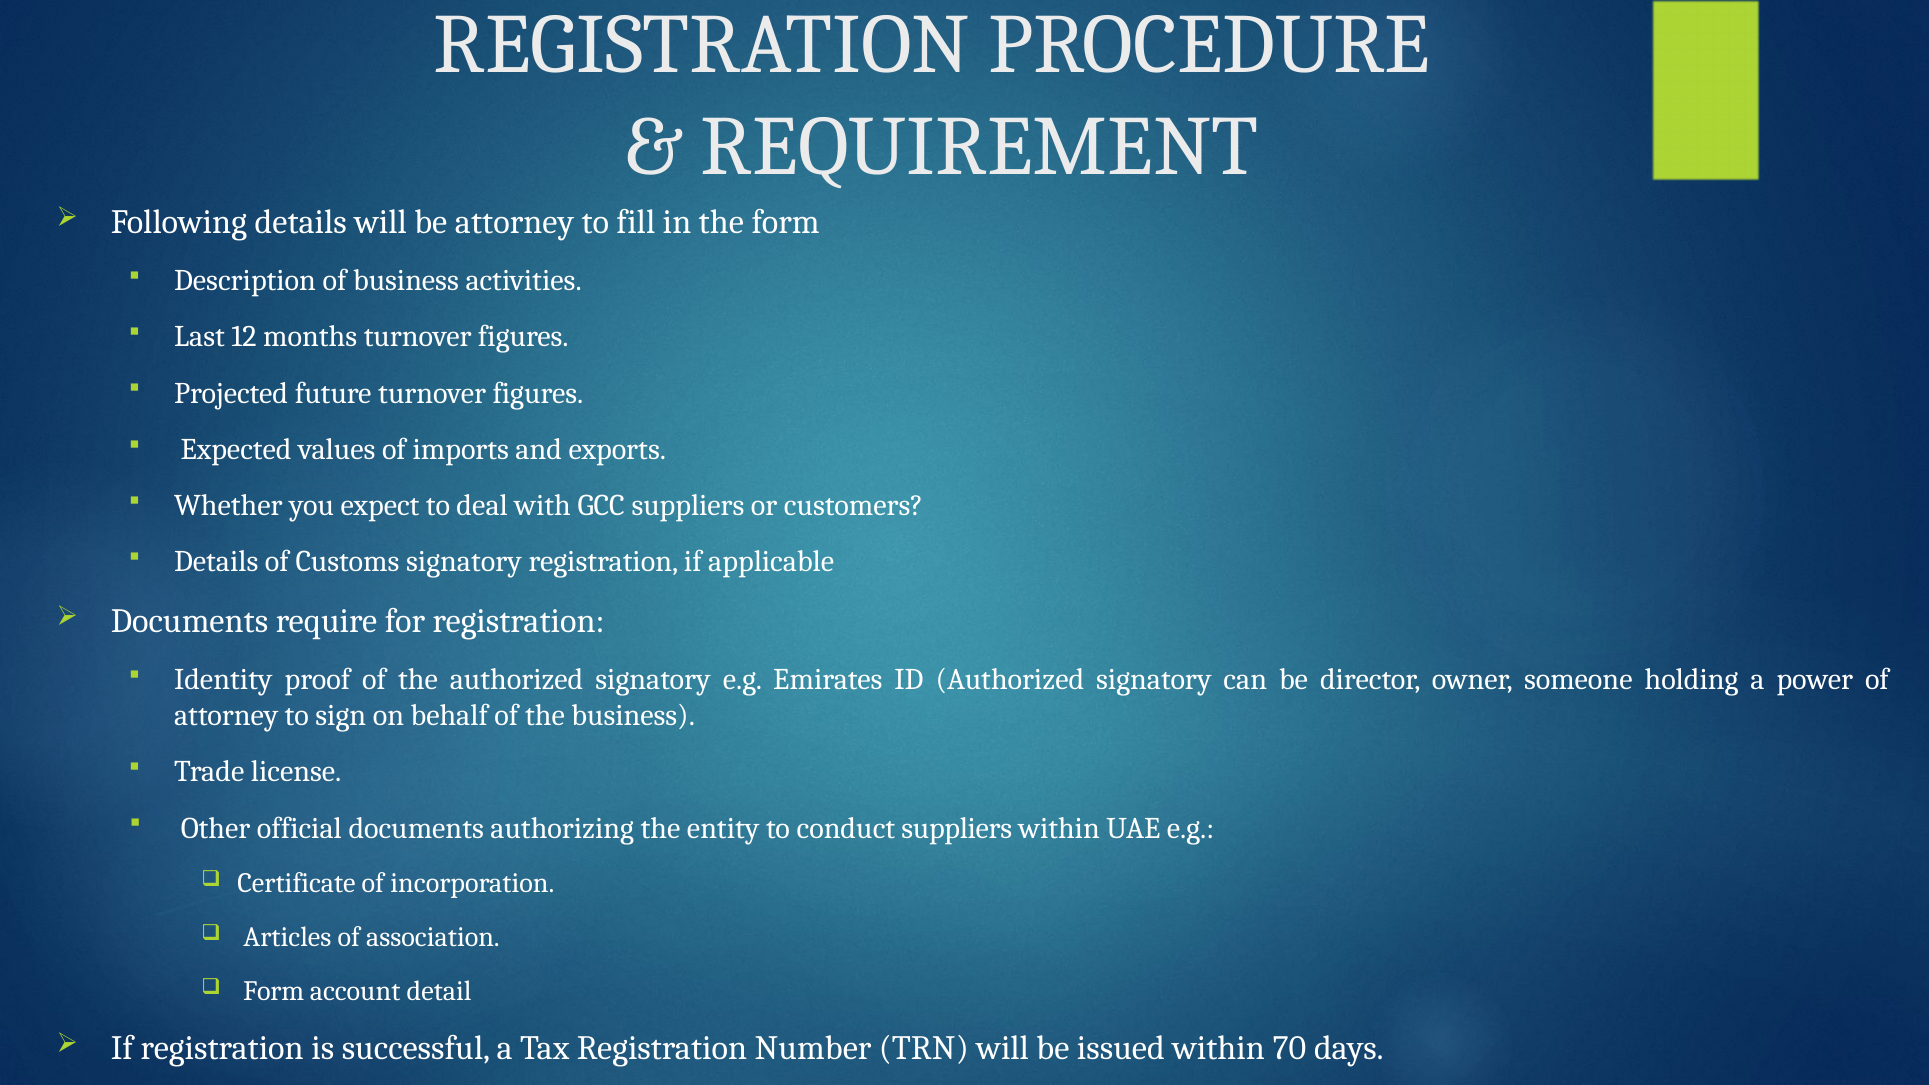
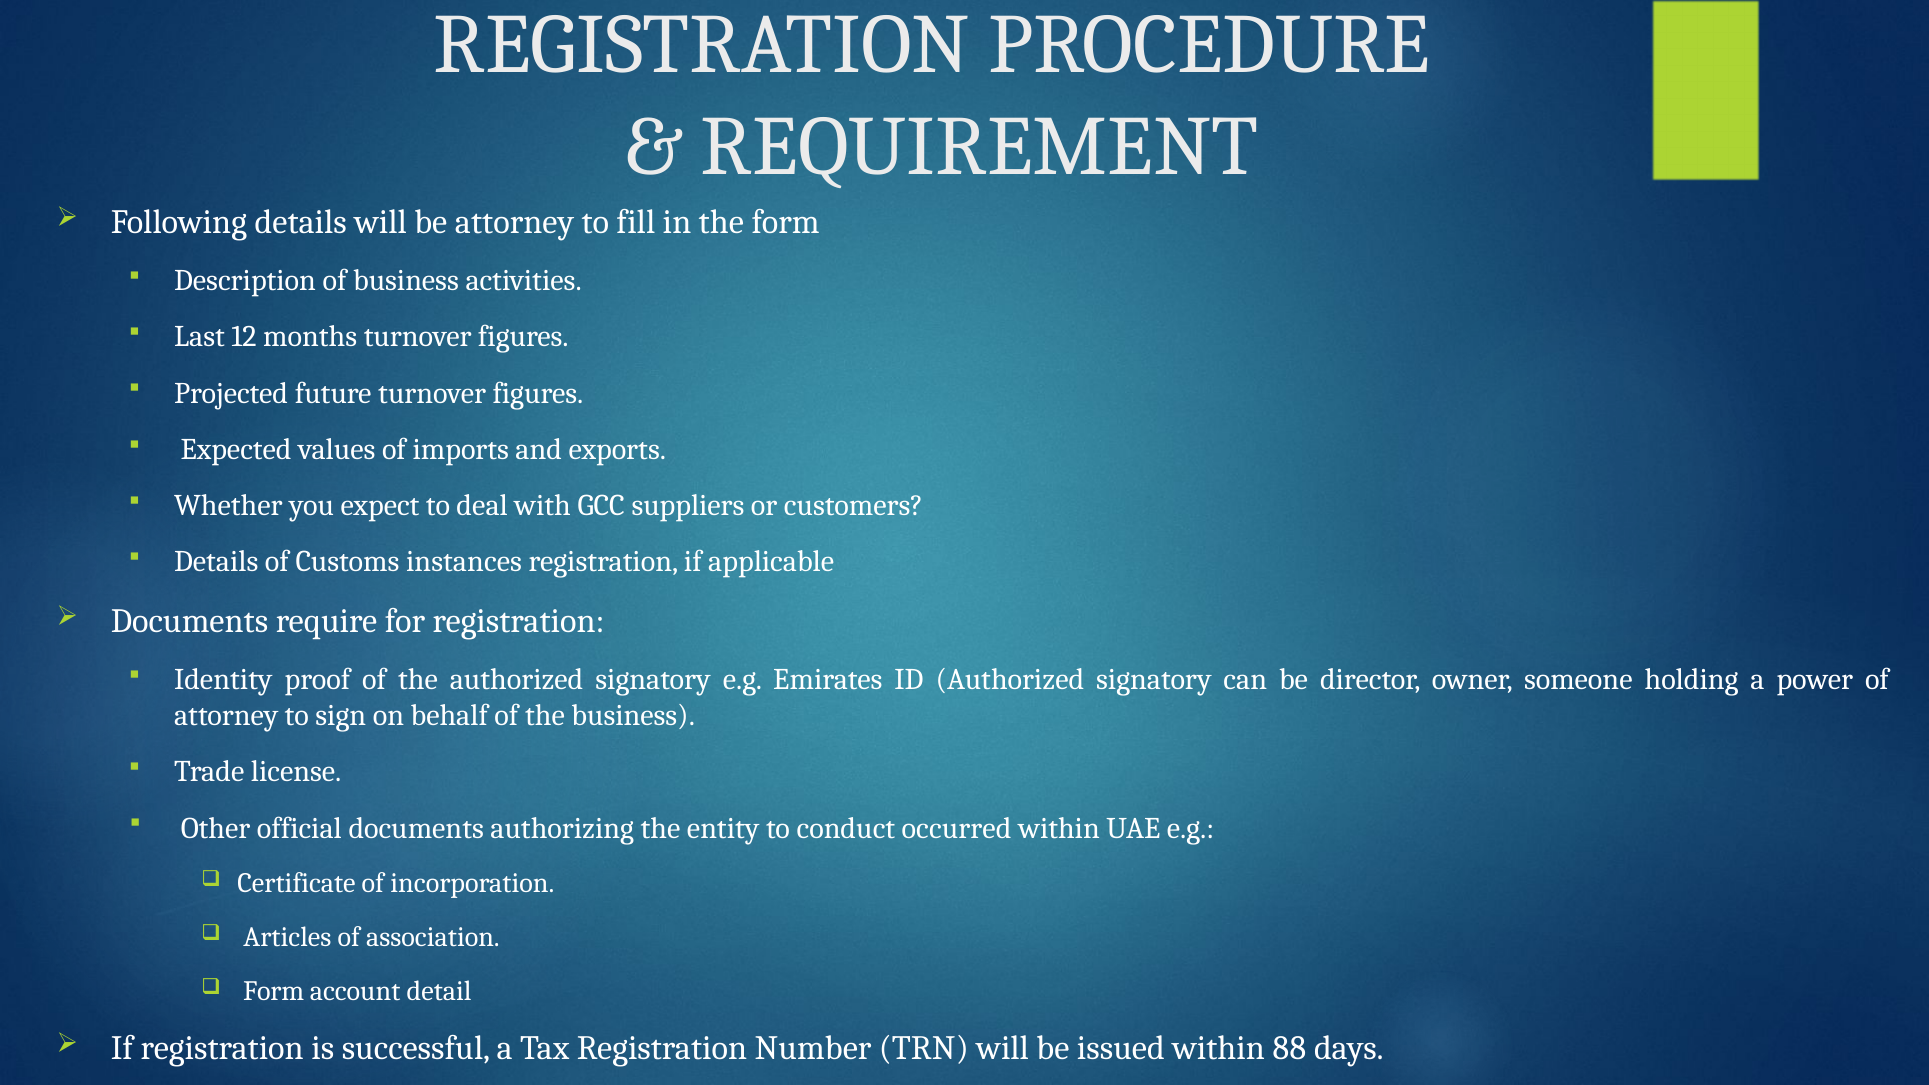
Customs signatory: signatory -> instances
conduct suppliers: suppliers -> occurred
70: 70 -> 88
